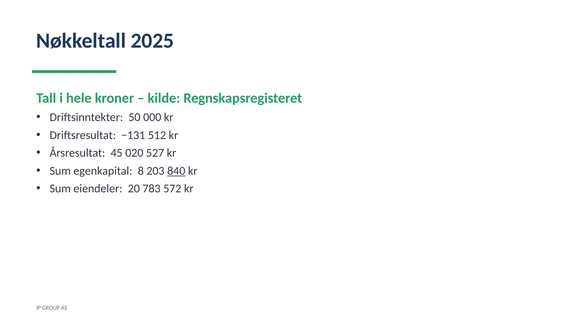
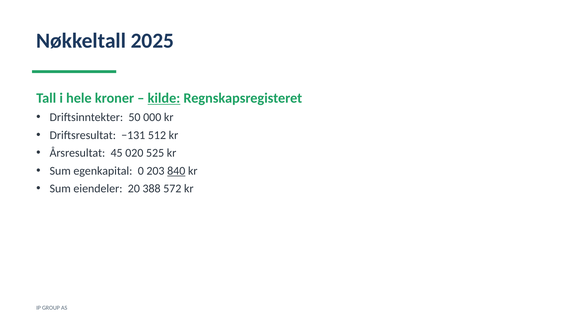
kilde underline: none -> present
527: 527 -> 525
8: 8 -> 0
783: 783 -> 388
